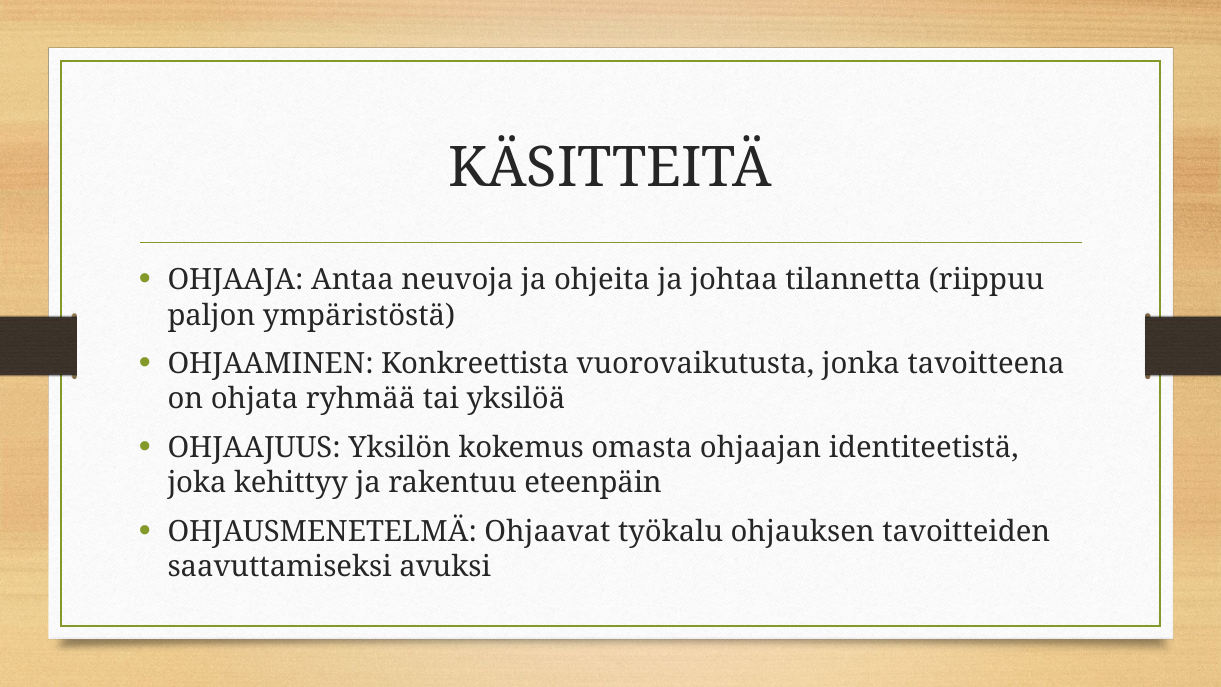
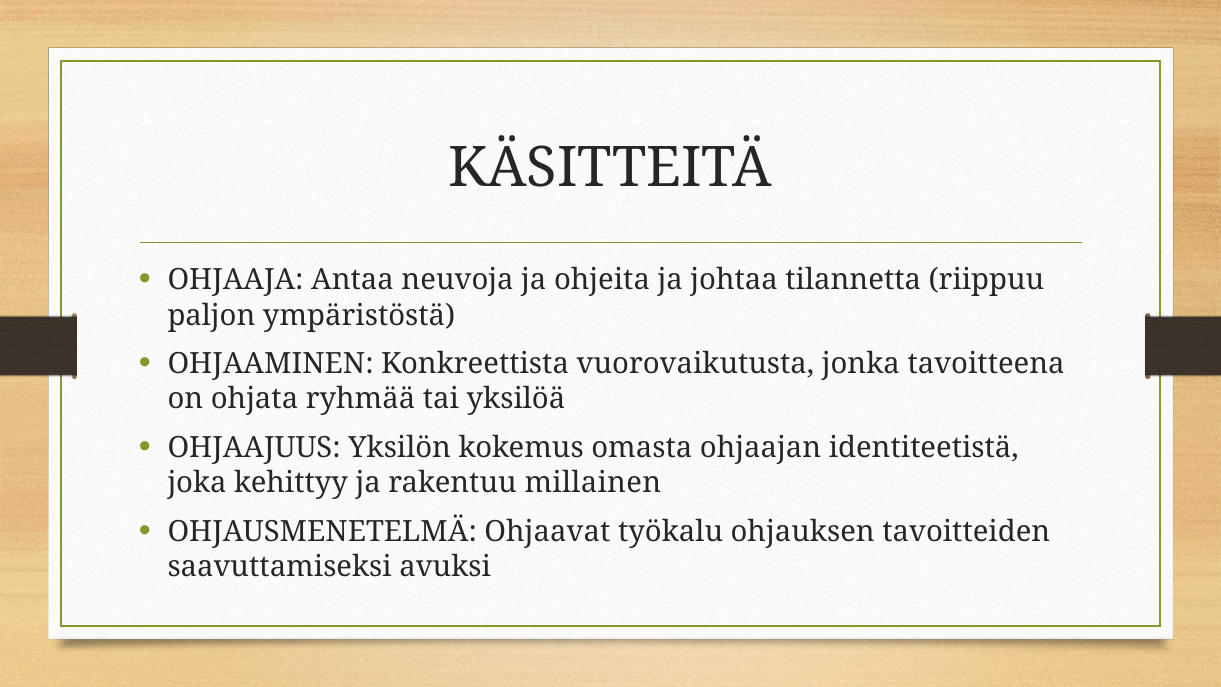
eteenpäin: eteenpäin -> millainen
